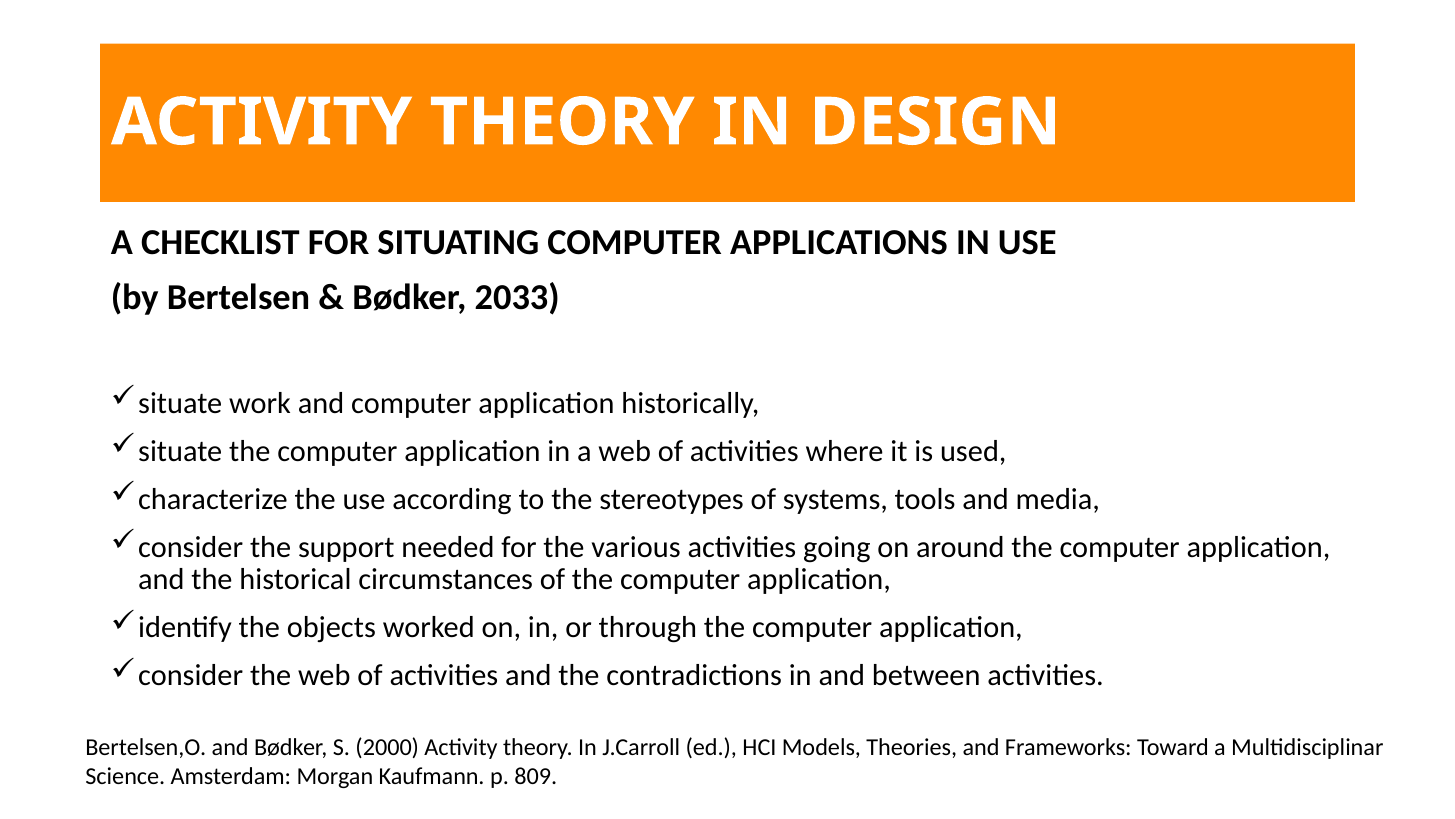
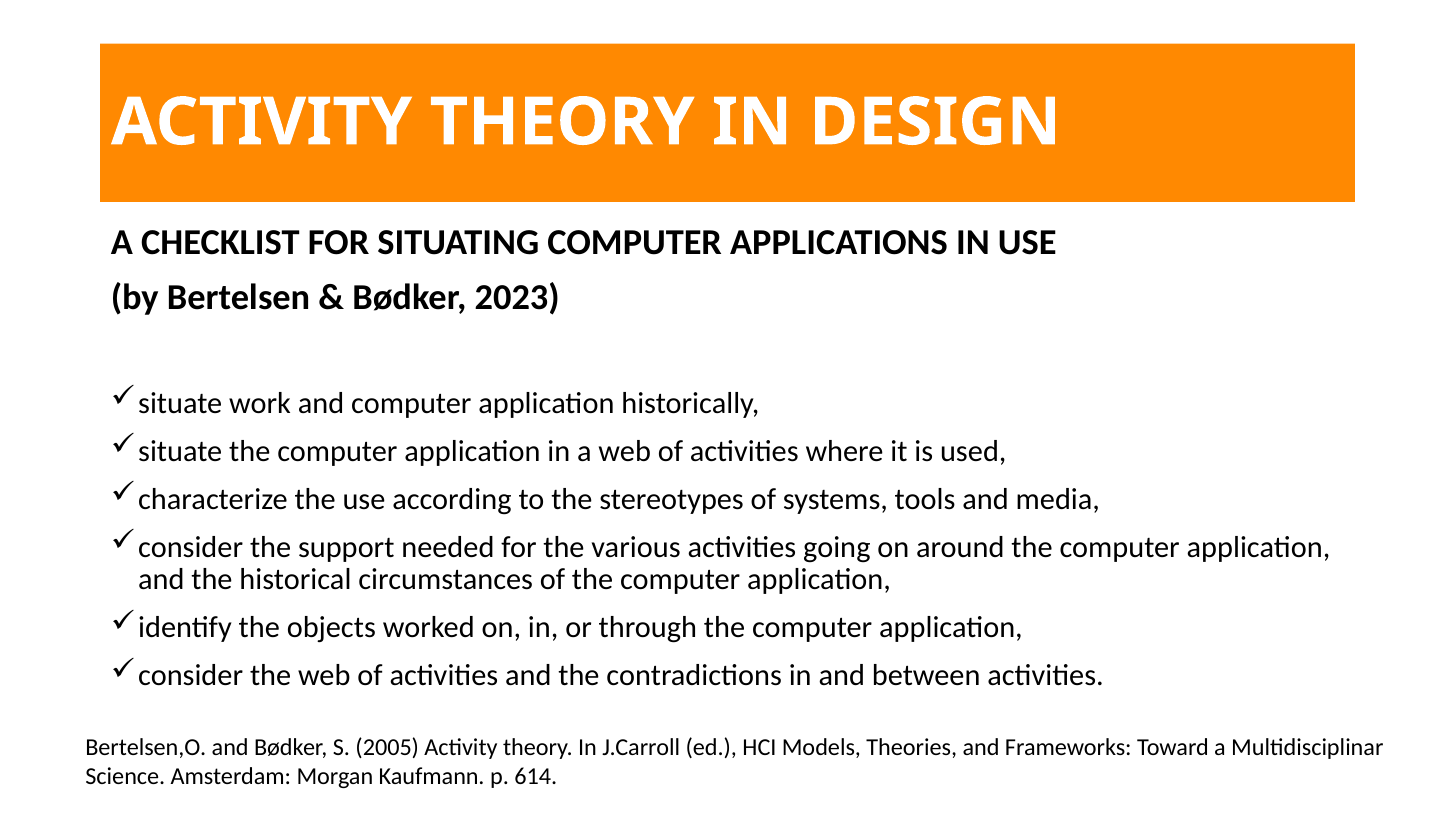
2033: 2033 -> 2023
2000: 2000 -> 2005
809: 809 -> 614
